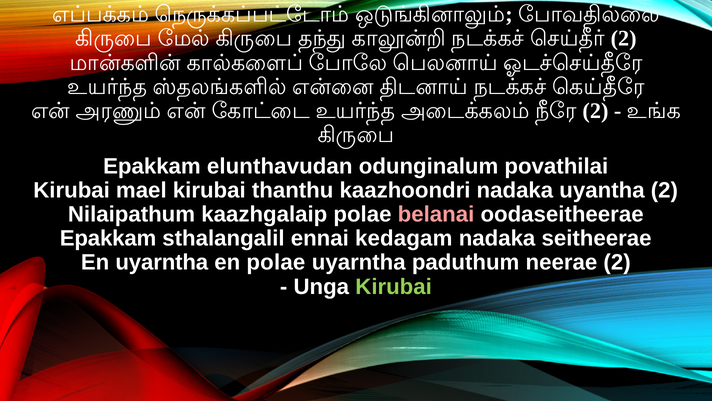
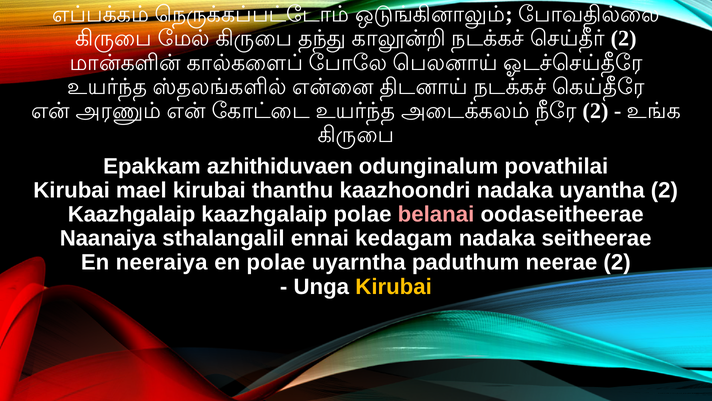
elunthavudan: elunthavudan -> azhithiduvaen
Nilaipathum at (131, 214): Nilaipathum -> Kaazhgalaip
Epakkam at (108, 238): Epakkam -> Naanaiya
En uyarntha: uyarntha -> neeraiya
Kirubai at (394, 286) colour: light green -> yellow
